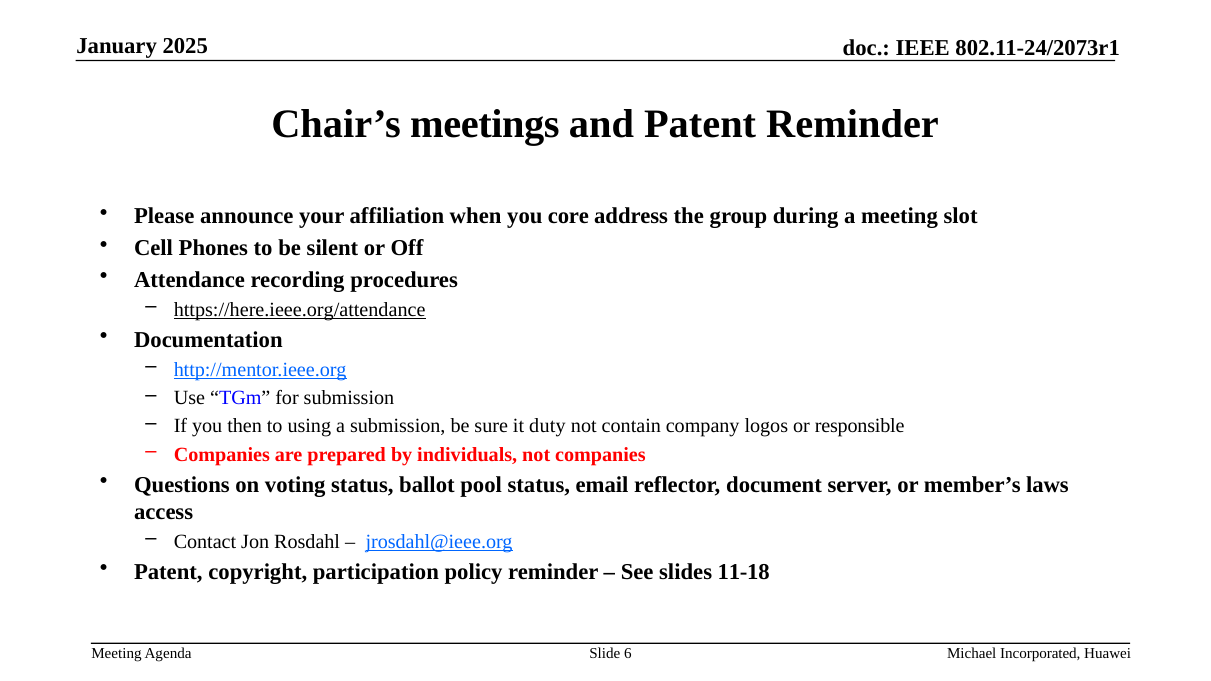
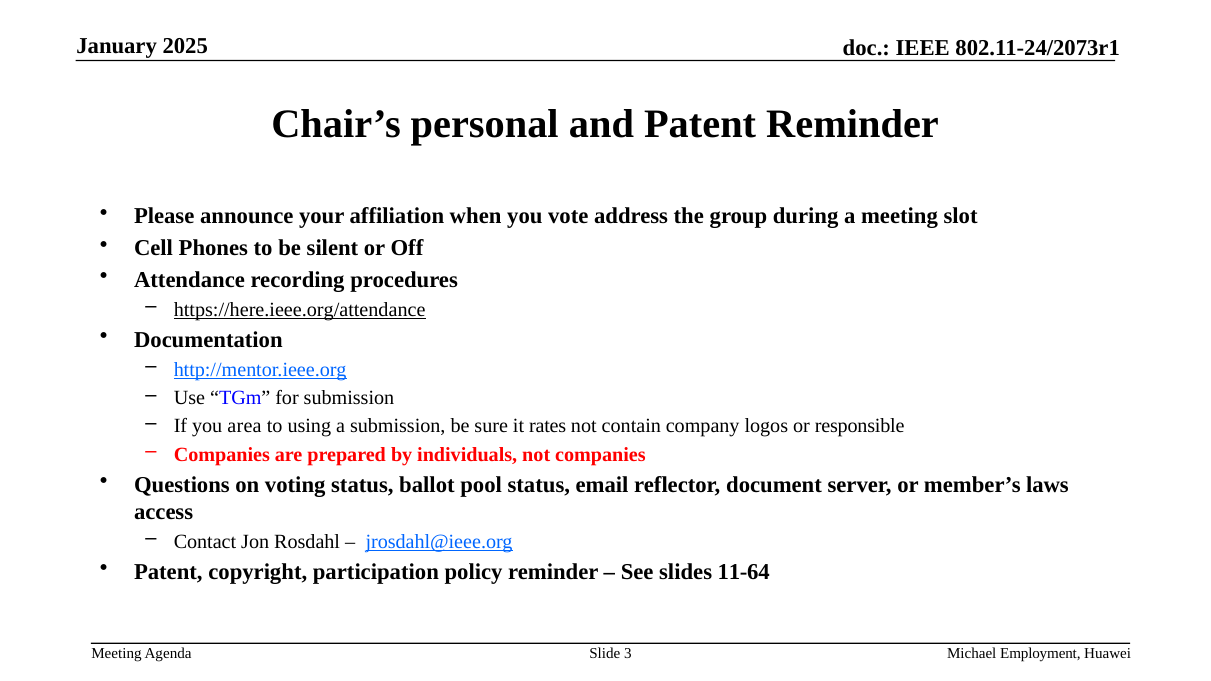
meetings: meetings -> personal
core: core -> vote
then: then -> area
duty: duty -> rates
11-18: 11-18 -> 11-64
6: 6 -> 3
Incorporated: Incorporated -> Employment
